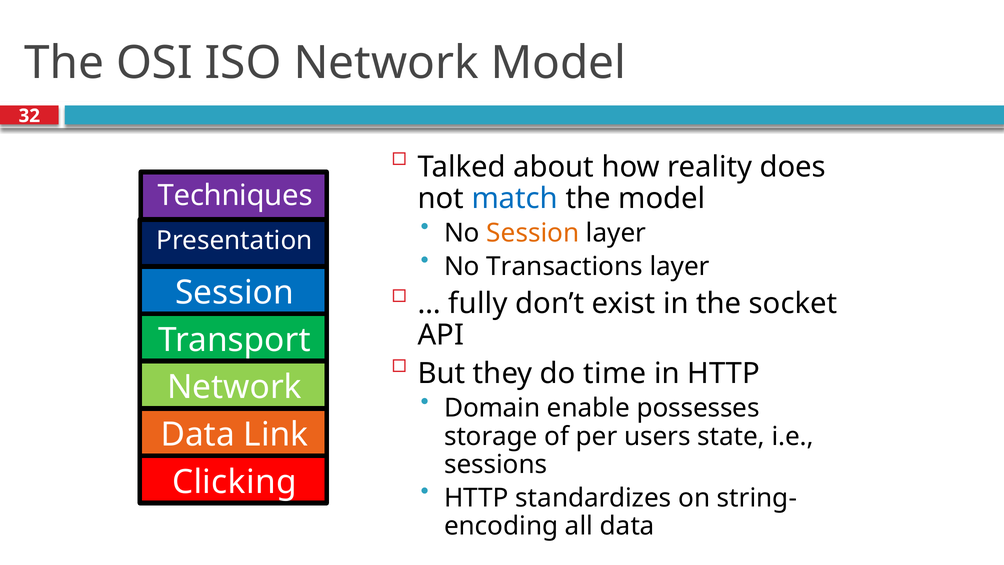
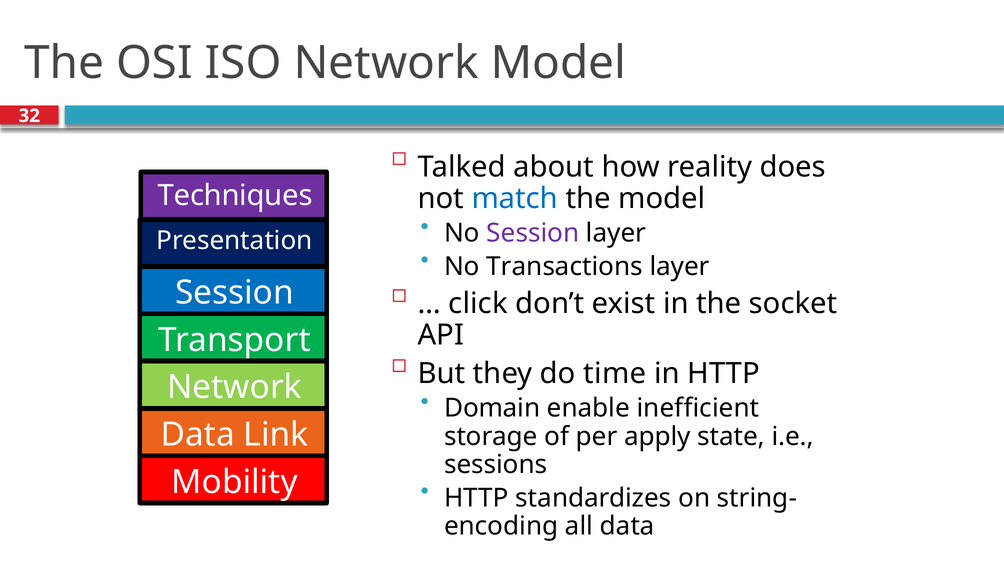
Session at (533, 233) colour: orange -> purple
fully: fully -> click
possesses: possesses -> inefficient
users: users -> apply
Clicking: Clicking -> Mobility
